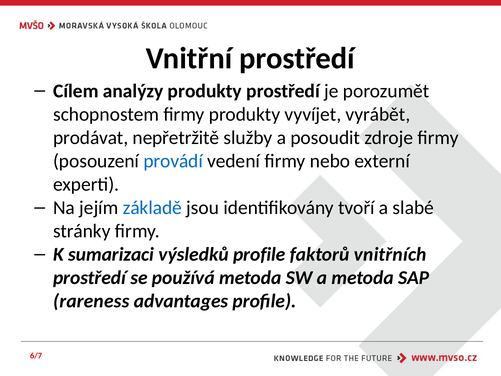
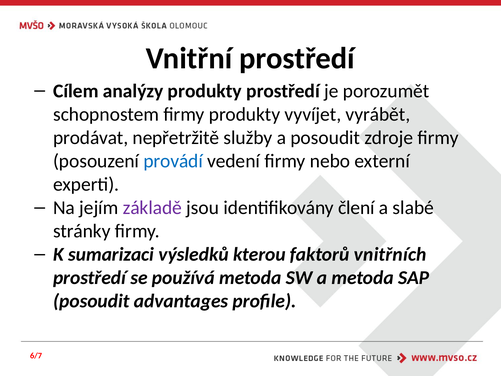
základě colour: blue -> purple
tvoří: tvoří -> člení
výsledků profile: profile -> kterou
rareness at (91, 301): rareness -> posoudit
